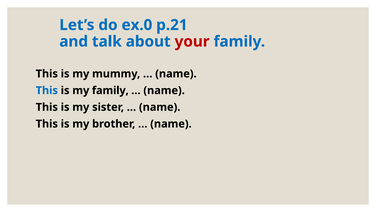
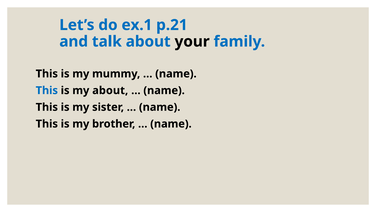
ex.0: ex.0 -> ex.1
your colour: red -> black
my family: family -> about
